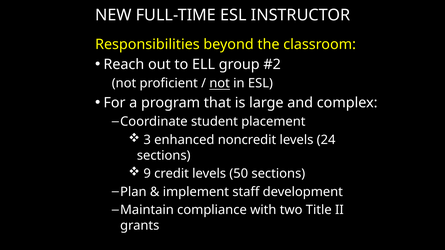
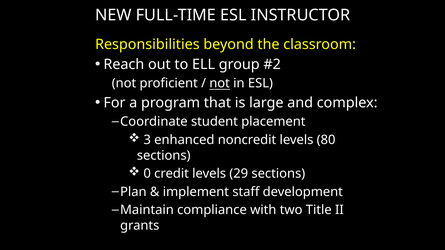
24: 24 -> 80
9: 9 -> 0
50: 50 -> 29
